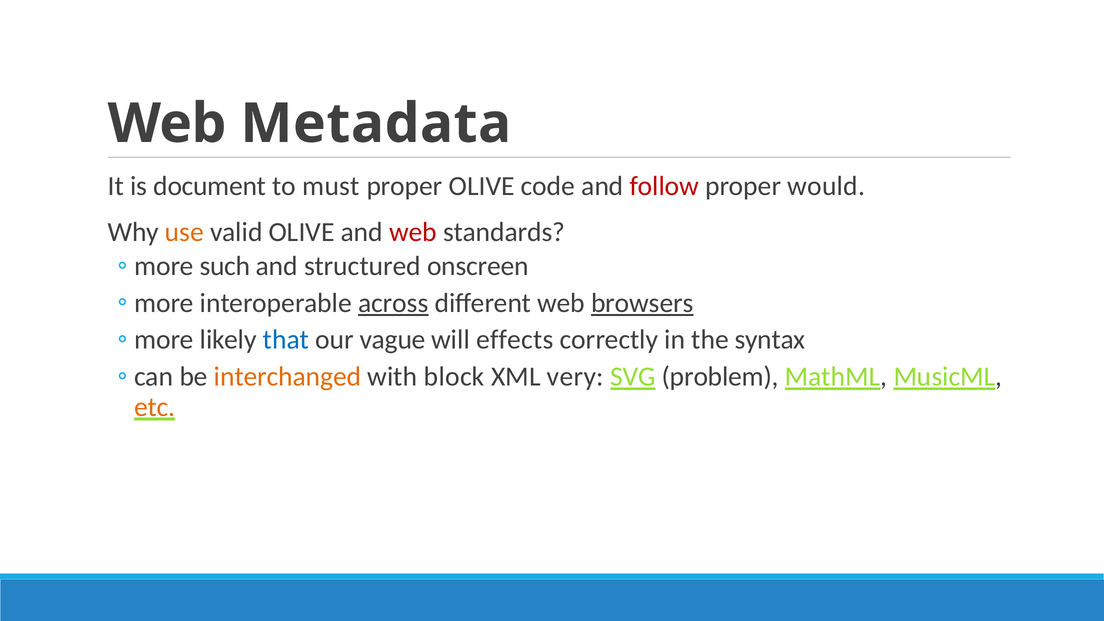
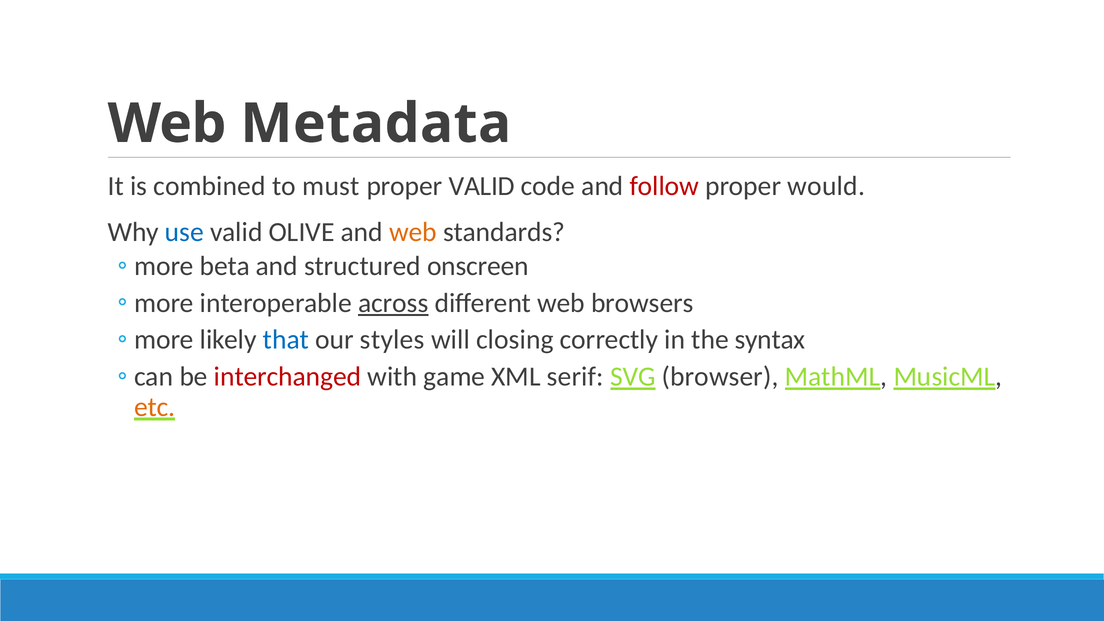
document: document -> combined
proper OLIVE: OLIVE -> VALID
use colour: orange -> blue
web at (413, 232) colour: red -> orange
such: such -> beta
browsers underline: present -> none
vague: vague -> styles
effects: effects -> closing
interchanged colour: orange -> red
block: block -> game
very: very -> serif
problem: problem -> browser
